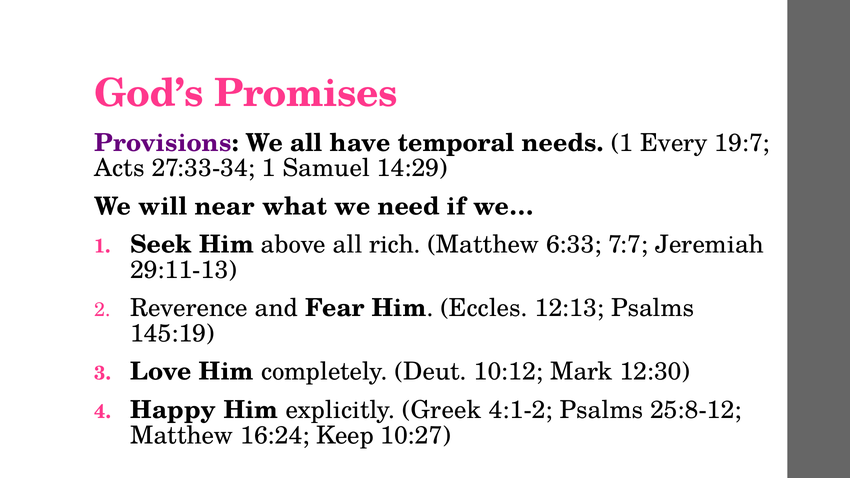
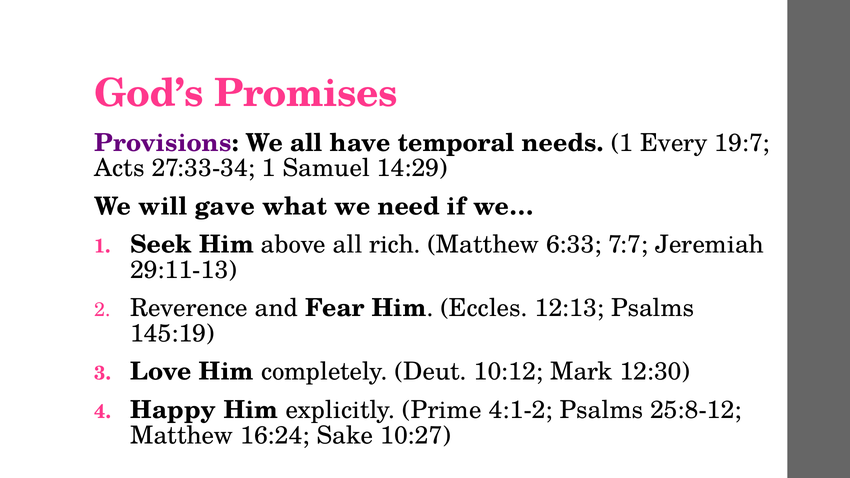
near: near -> gave
Greek: Greek -> Prime
Keep: Keep -> Sake
